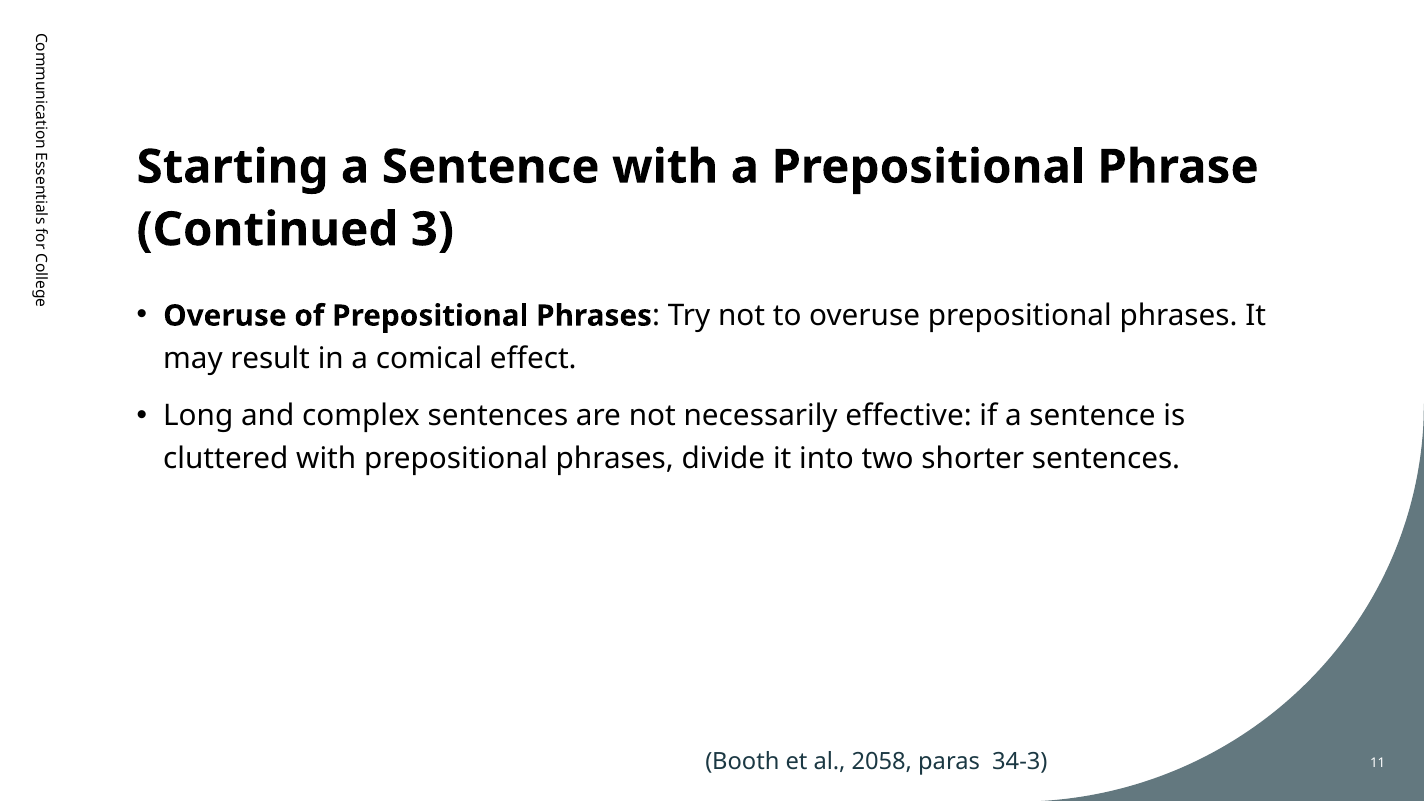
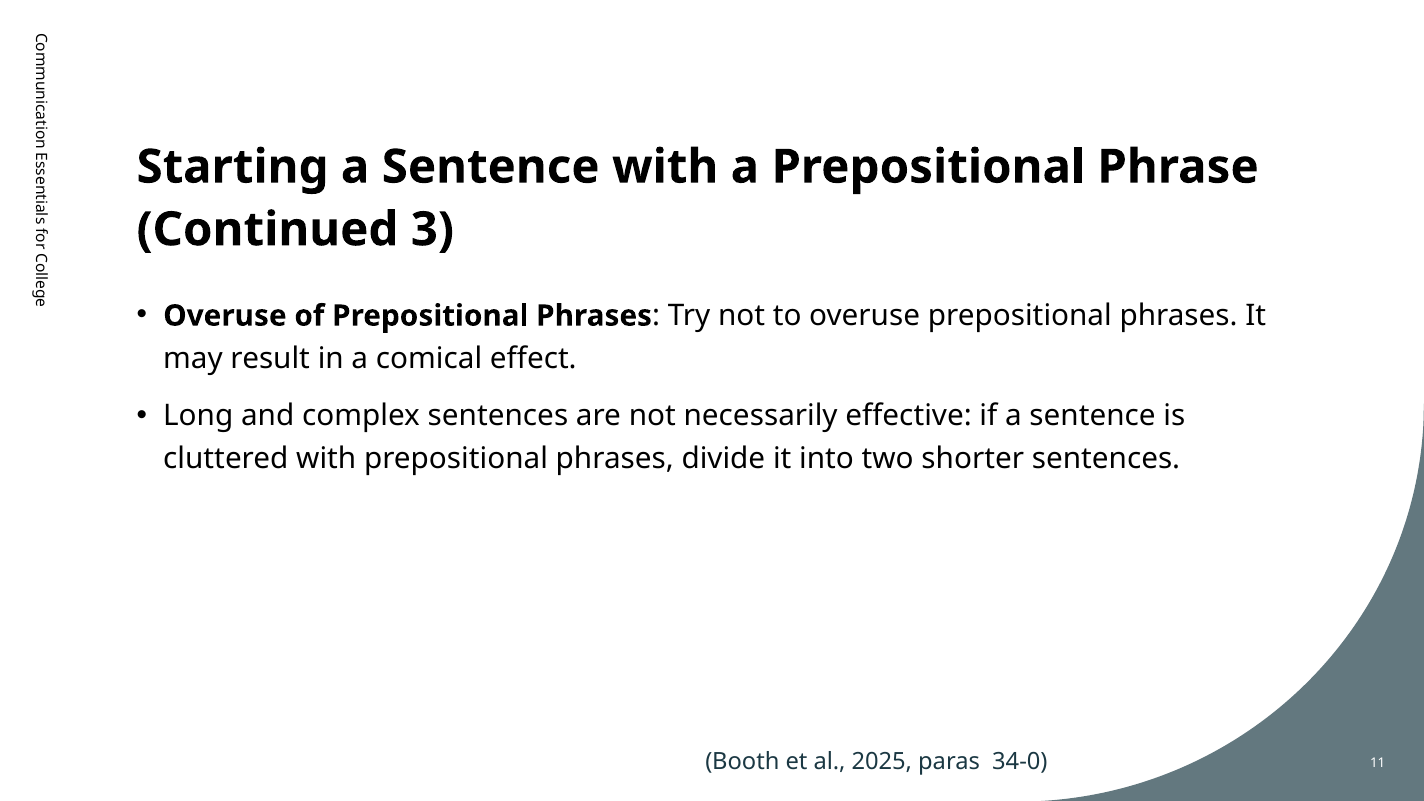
2058: 2058 -> 2025
34-3: 34-3 -> 34-0
